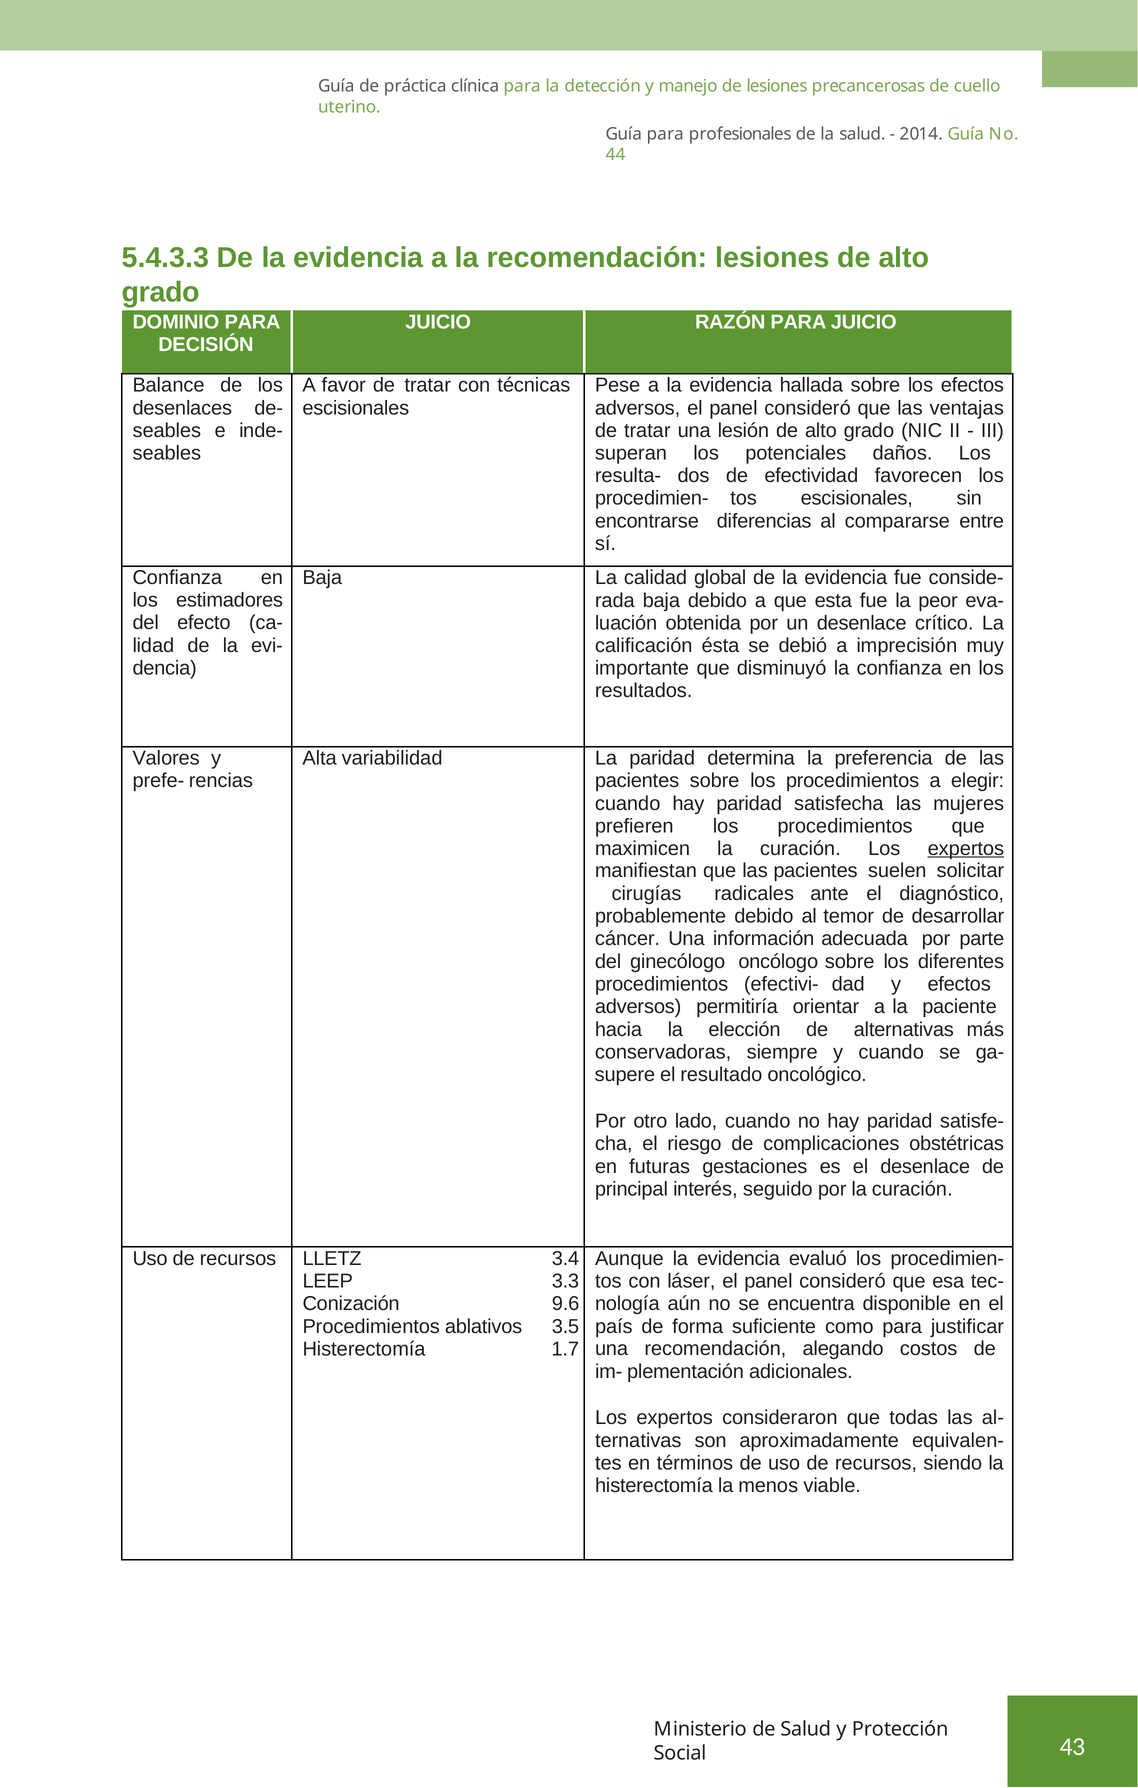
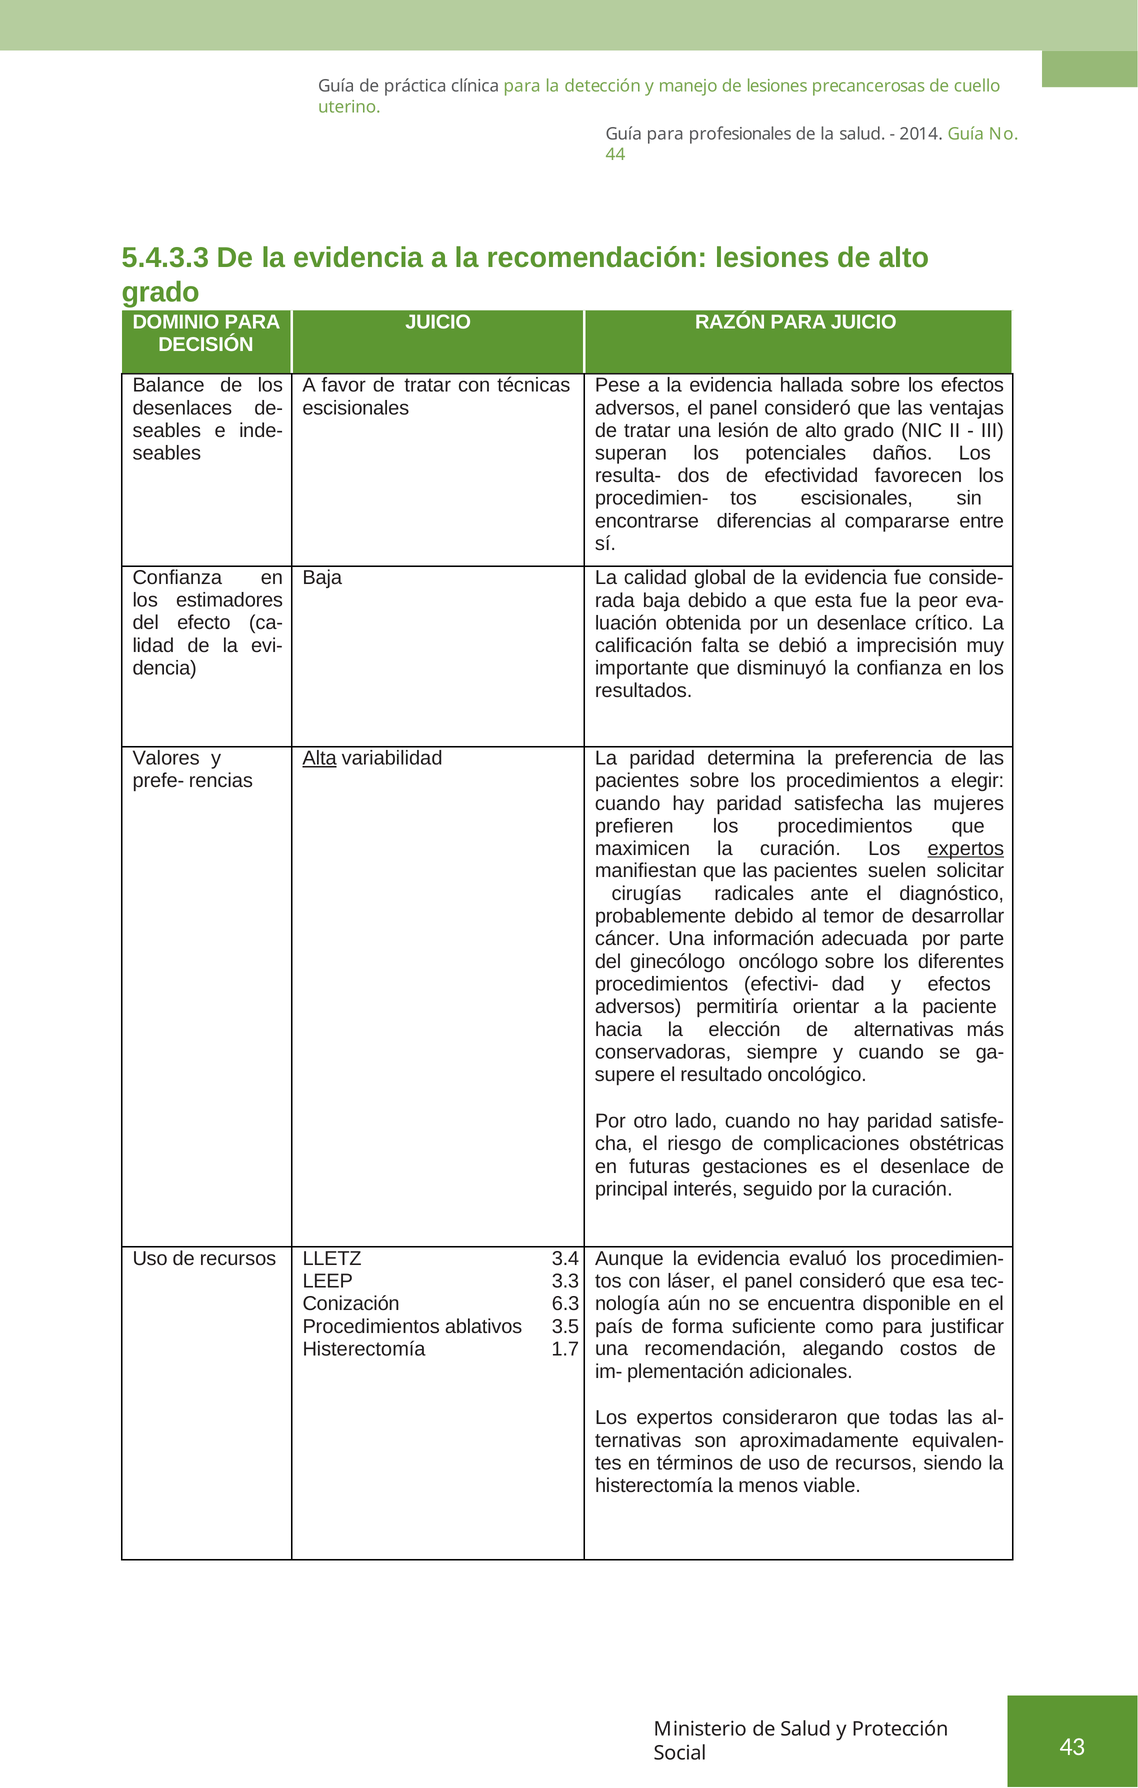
ésta: ésta -> falta
Alta underline: none -> present
9.6: 9.6 -> 6.3
